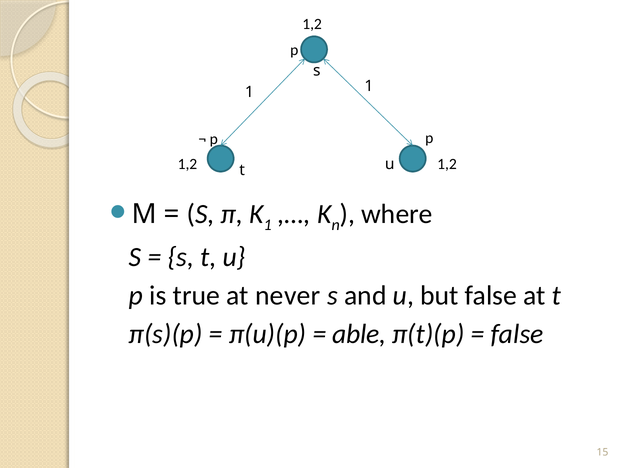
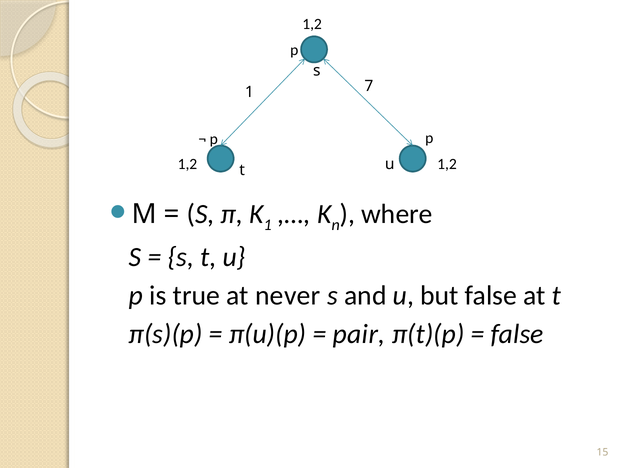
1 1: 1 -> 7
able: able -> pair
